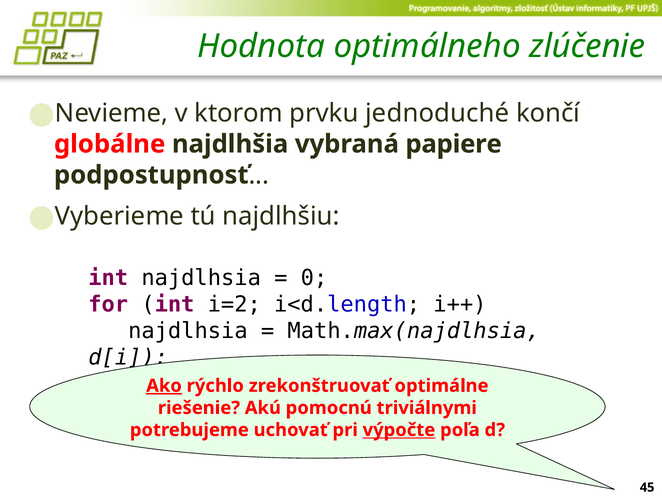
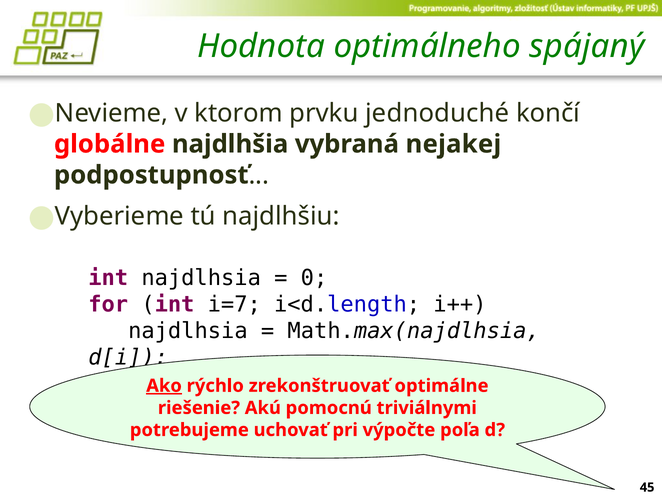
zlúčenie: zlúčenie -> spájaný
papiere: papiere -> nejakej
i=2: i=2 -> i=7
výpočte underline: present -> none
